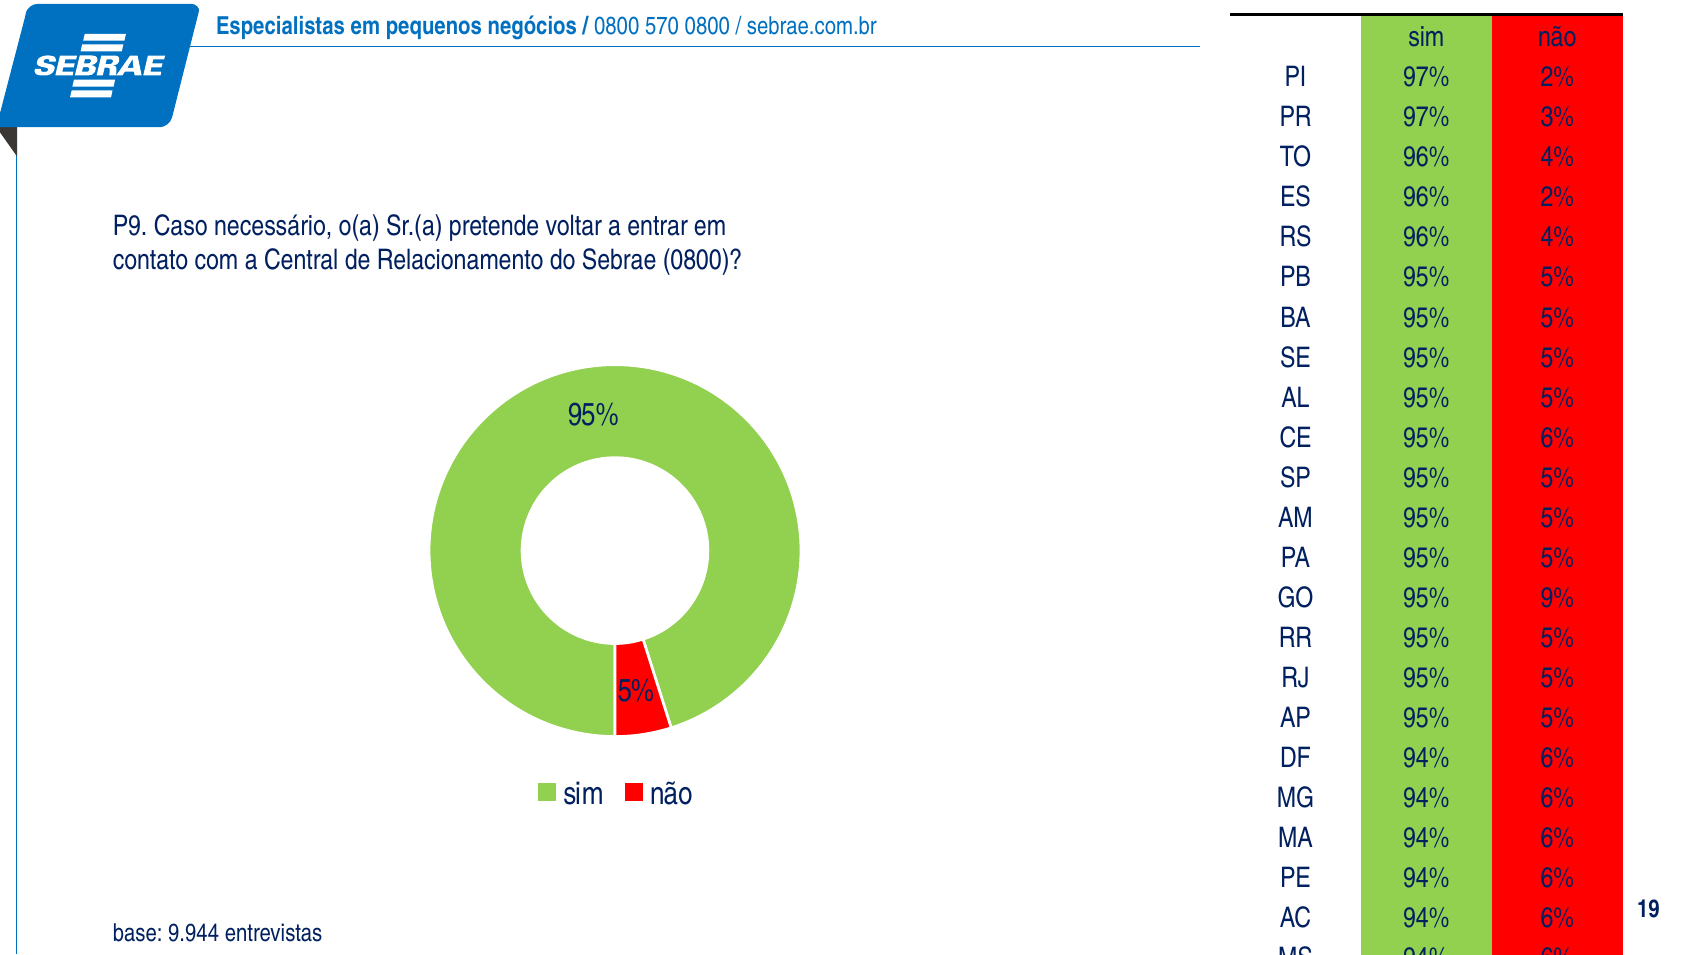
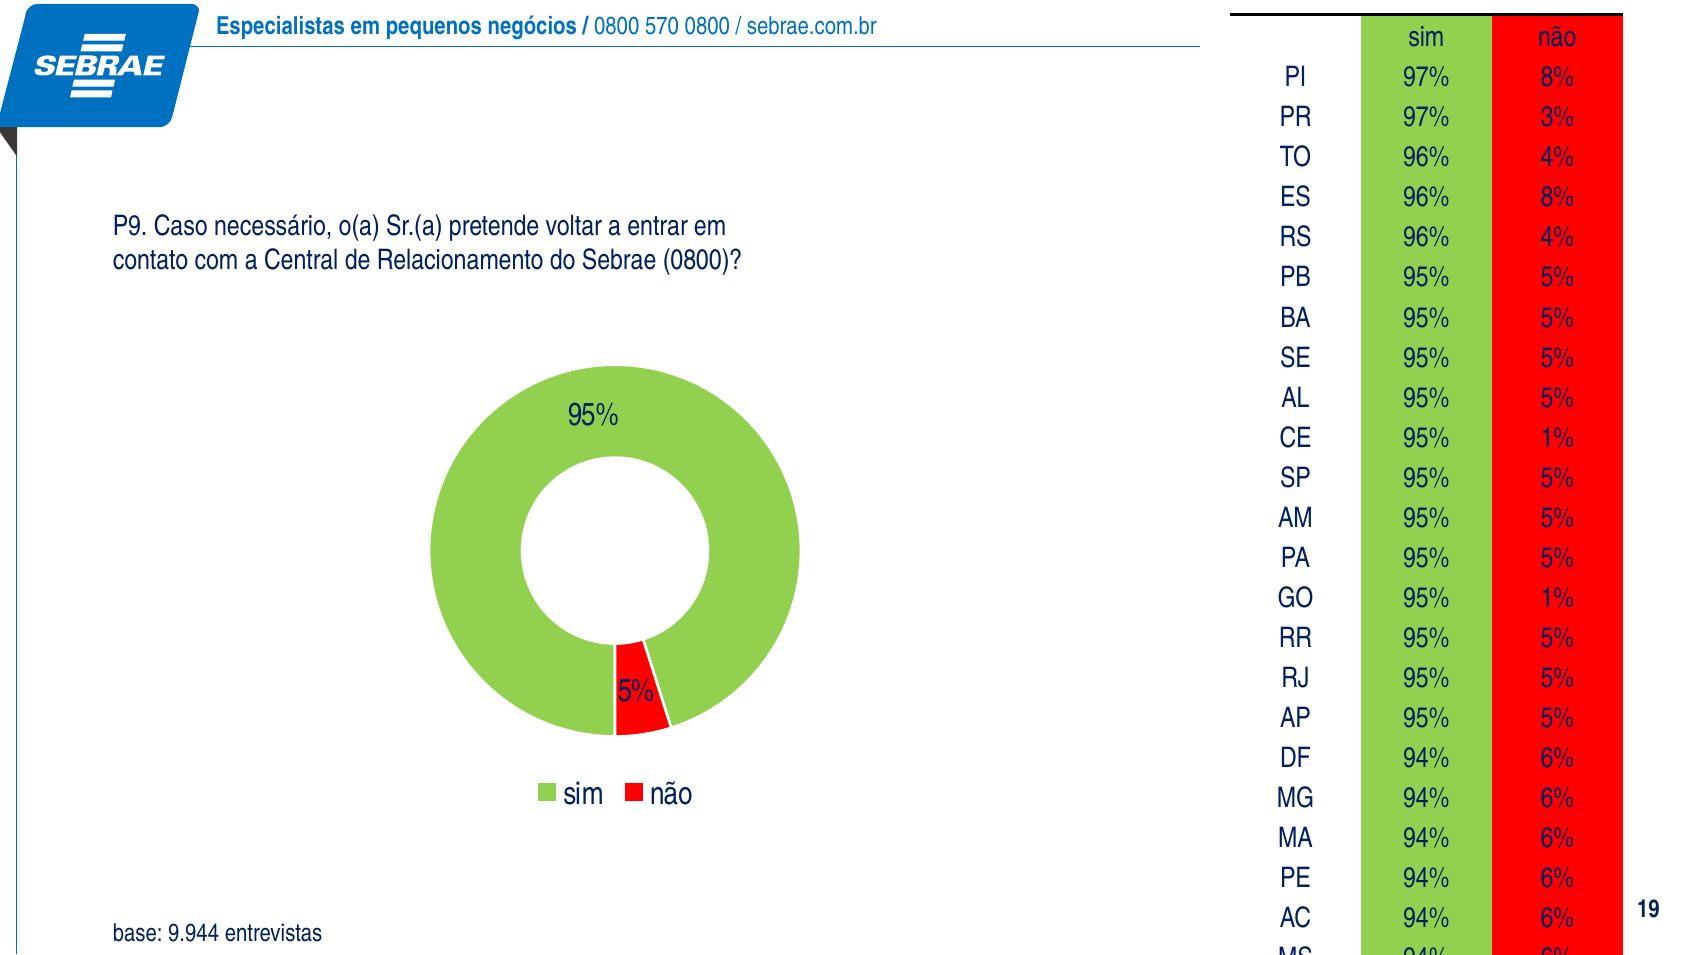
97% 2%: 2% -> 8%
96% 2%: 2% -> 8%
CE 95% 6%: 6% -> 1%
GO 95% 9%: 9% -> 1%
